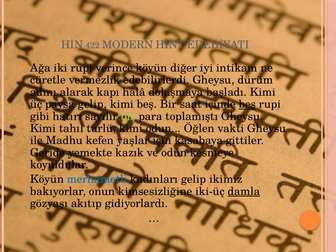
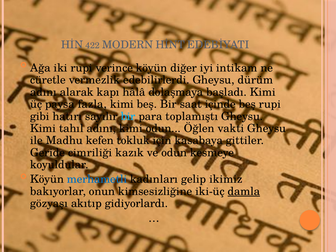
paysa gelip: gelip -> fazla
beş at (247, 104) underline: present -> none
bir at (128, 116) colour: light green -> light blue
tahıl türlü: türlü -> adını
yaşlar: yaşlar -> tokluk
yemekte: yemekte -> cimriliği
